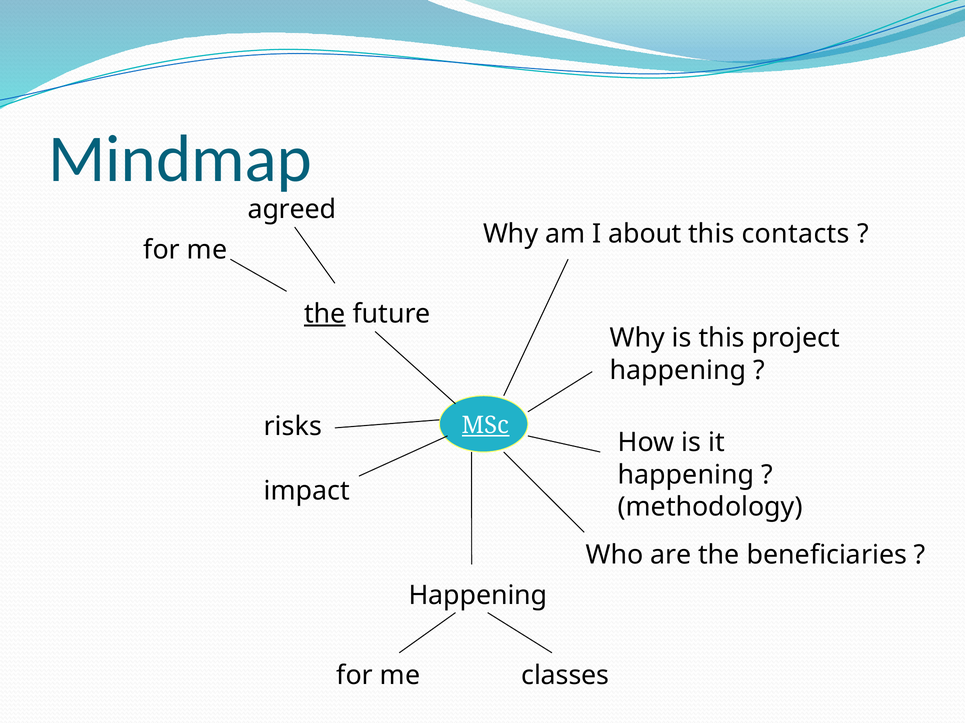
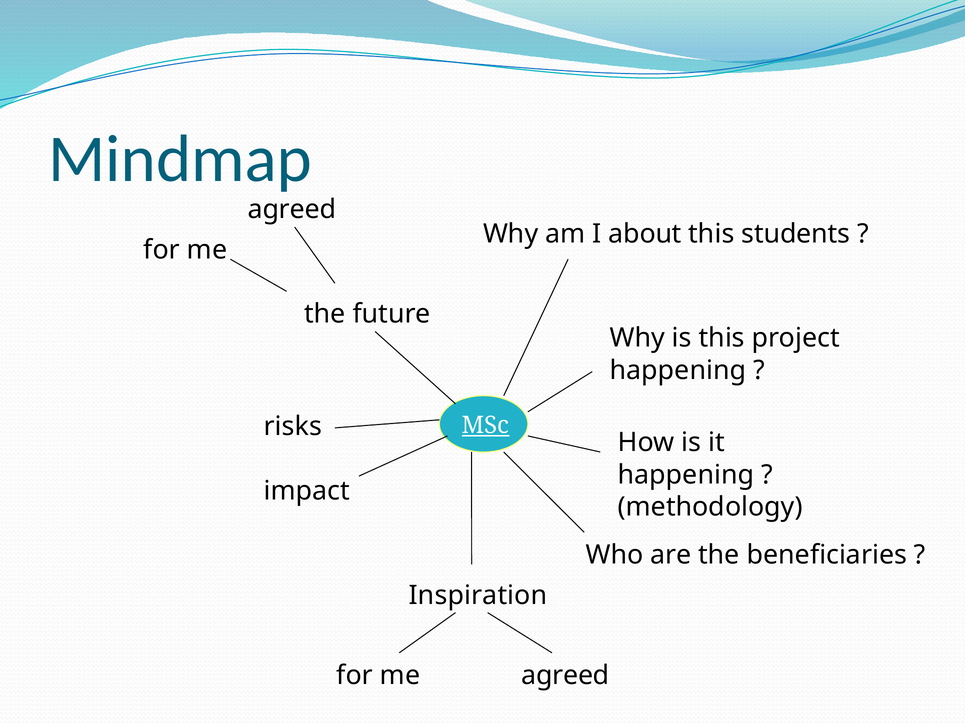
contacts: contacts -> students
the at (325, 314) underline: present -> none
Happening at (478, 596): Happening -> Inspiration
classes at (565, 676): classes -> agreed
